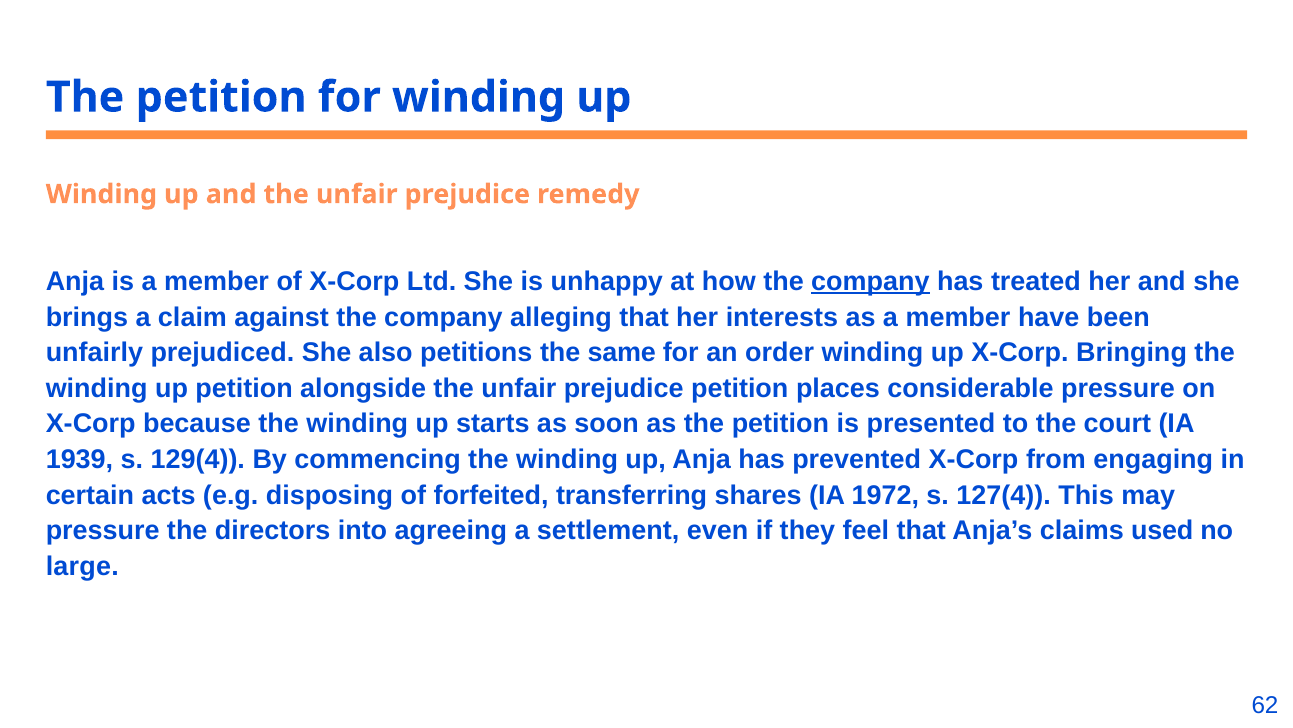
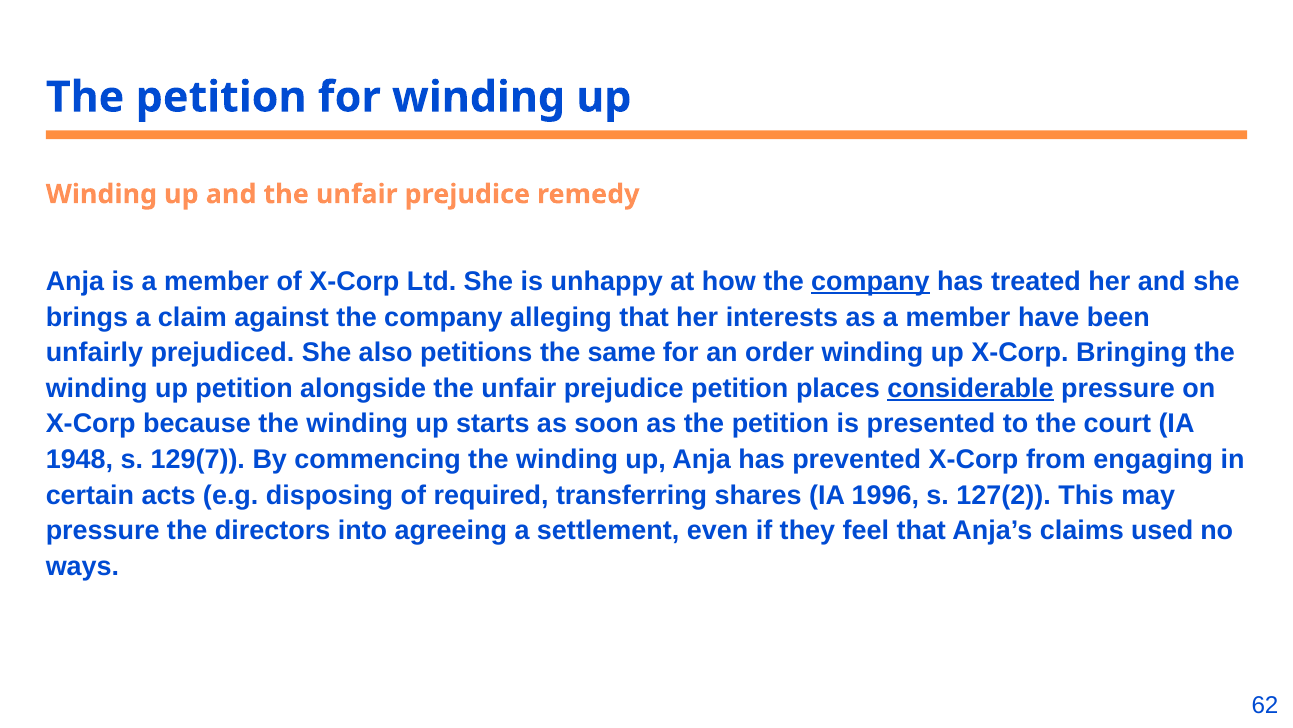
considerable underline: none -> present
1939: 1939 -> 1948
129(4: 129(4 -> 129(7
forfeited: forfeited -> required
1972: 1972 -> 1996
127(4: 127(4 -> 127(2
large: large -> ways
